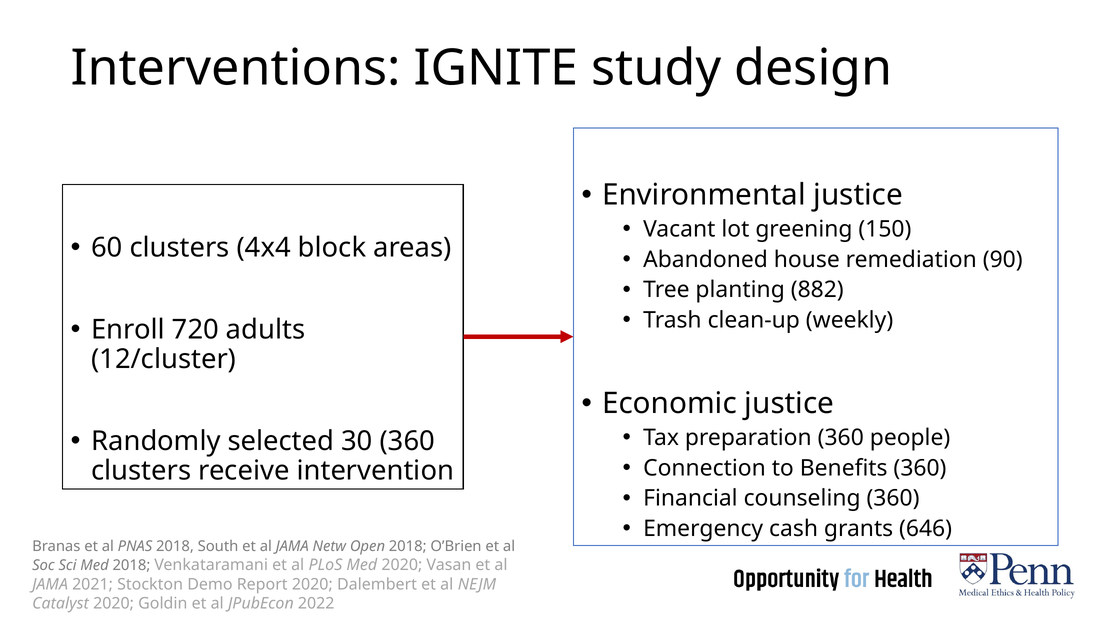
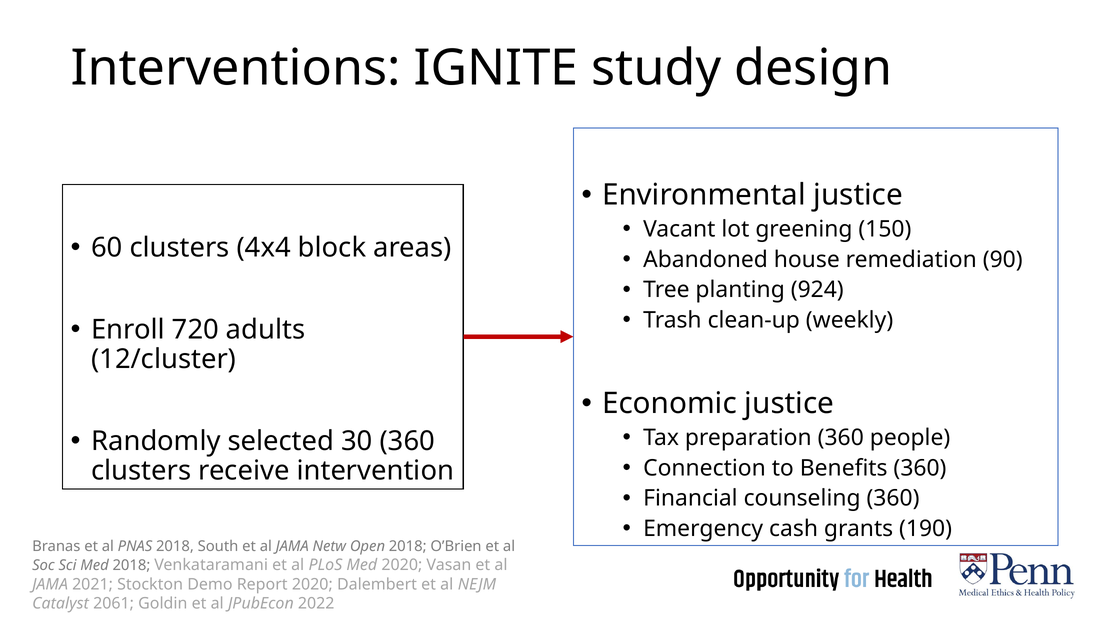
882: 882 -> 924
646: 646 -> 190
Catalyst 2020: 2020 -> 2061
